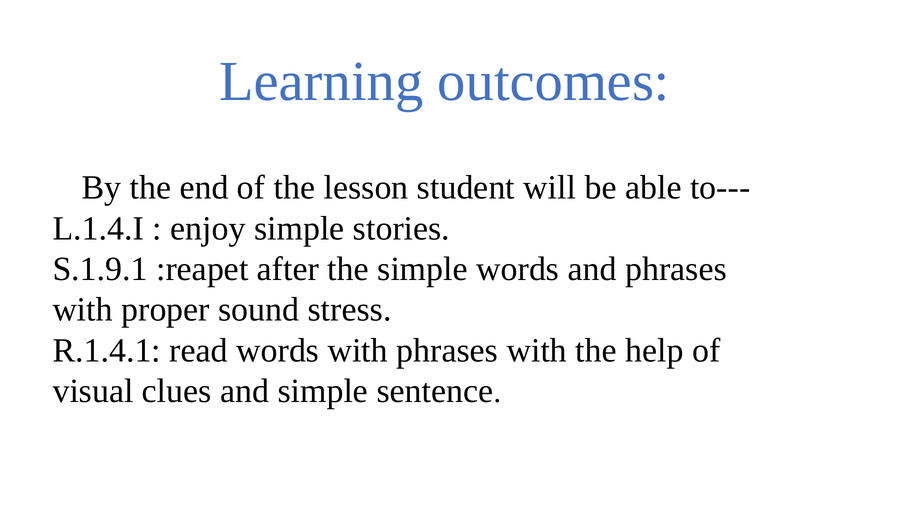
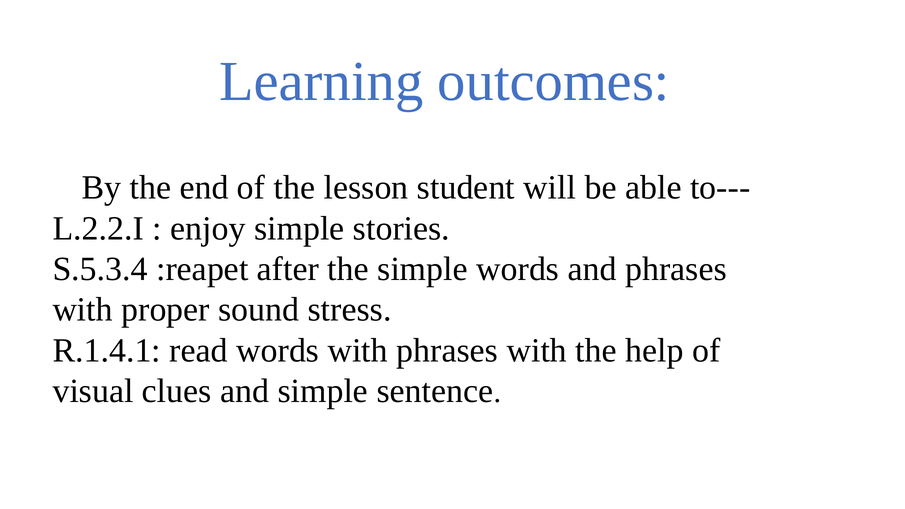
L.1.4.I: L.1.4.I -> L.2.2.I
S.1.9.1: S.1.9.1 -> S.5.3.4
